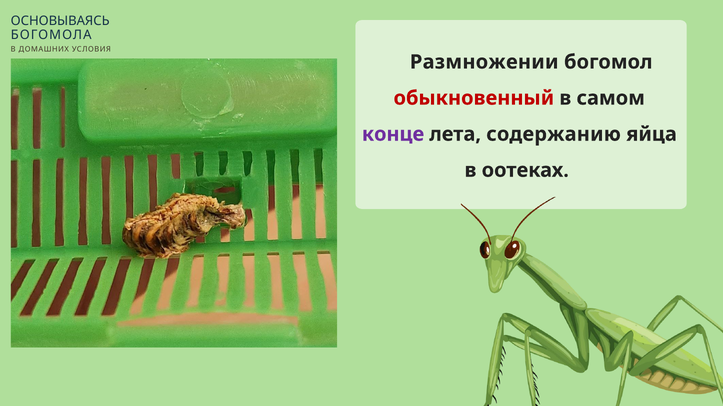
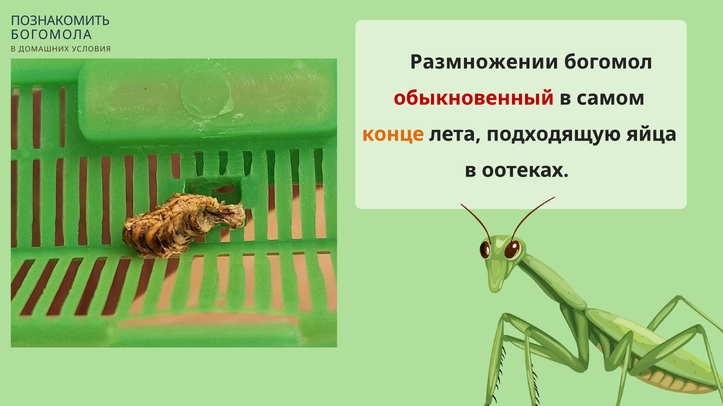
ОСНОВЫВАЯСЬ: ОСНОВЫВАЯСЬ -> ПОЗНАКОМИТЬ
конце colour: purple -> orange
содержанию: содержанию -> подходящую
